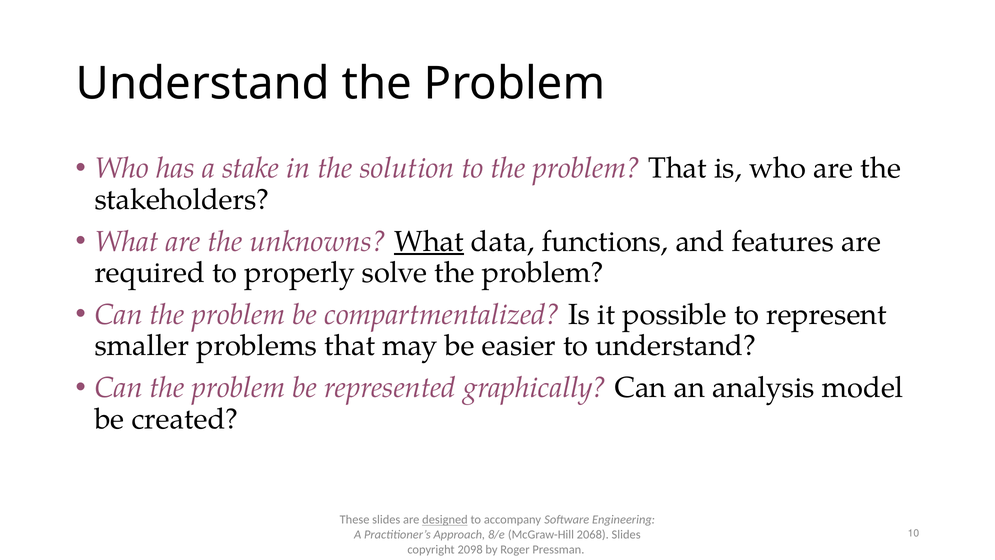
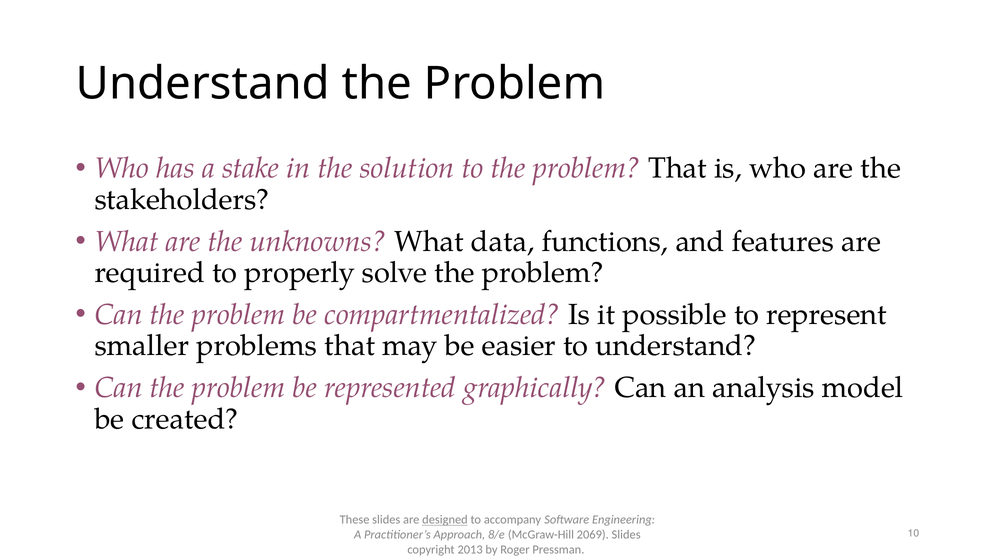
What at (429, 241) underline: present -> none
2068: 2068 -> 2069
2098: 2098 -> 2013
